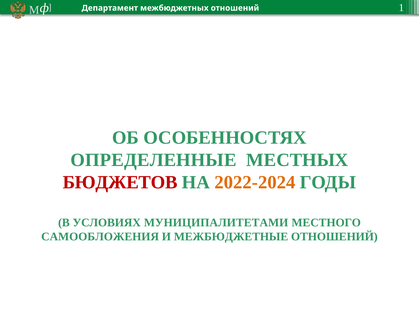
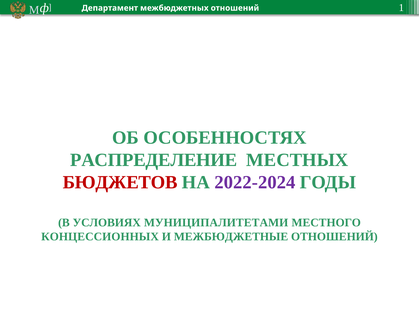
ОПРЕДЕЛЕННЫЕ: ОПРЕДЕЛЕННЫЕ -> РАСПРЕДЕЛЕНИЕ
2022-2024 colour: orange -> purple
САМООБЛОЖЕНИЯ: САМООБЛОЖЕНИЯ -> КОНЦЕССИОННЫХ
